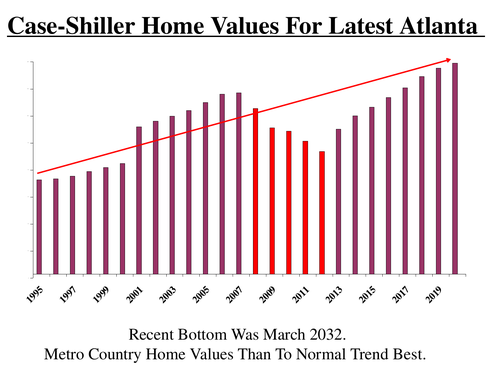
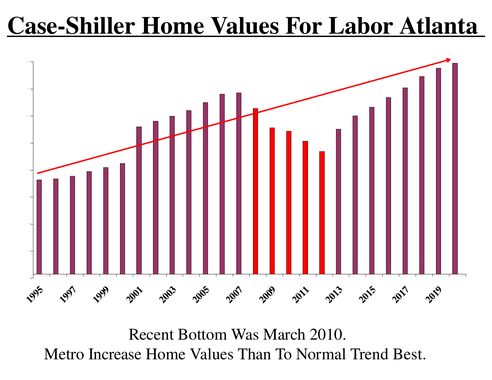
Latest: Latest -> Labor
2032: 2032 -> 2010
Country: Country -> Increase
